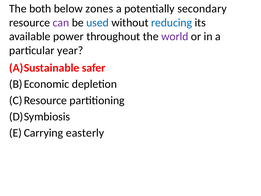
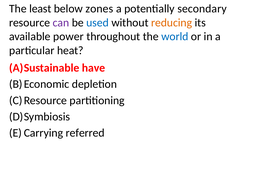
both: both -> least
reducing colour: blue -> orange
world colour: purple -> blue
year: year -> heat
safer: safer -> have
easterly: easterly -> referred
